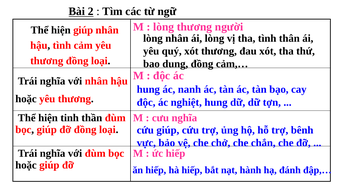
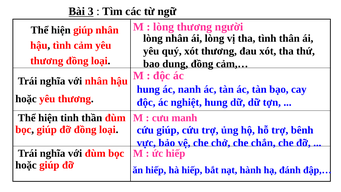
2: 2 -> 3
cưu nghĩa: nghĩa -> manh
